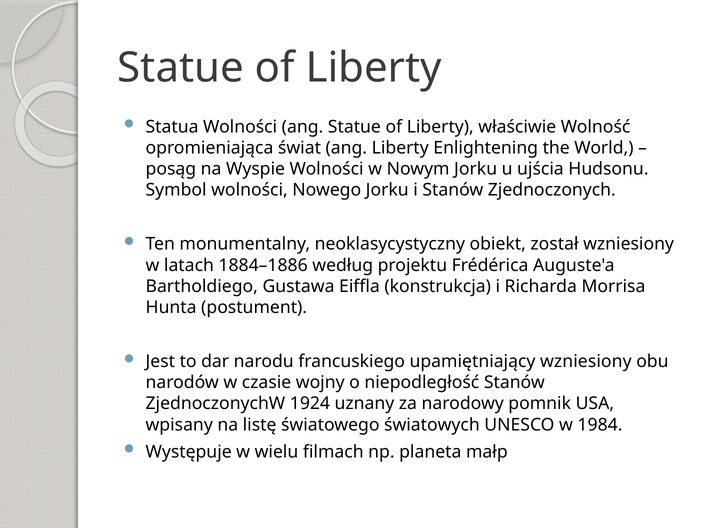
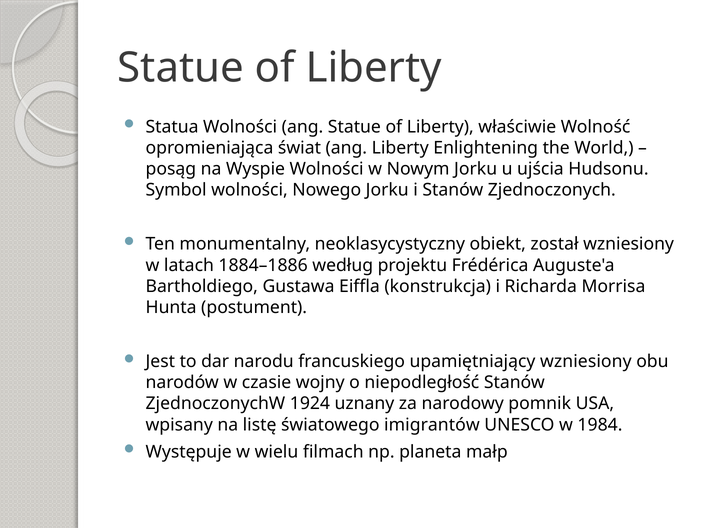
światowych: światowych -> imigrantów
